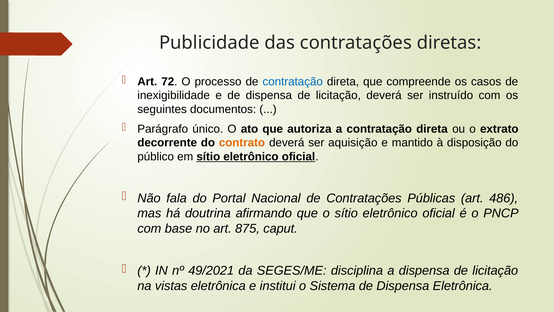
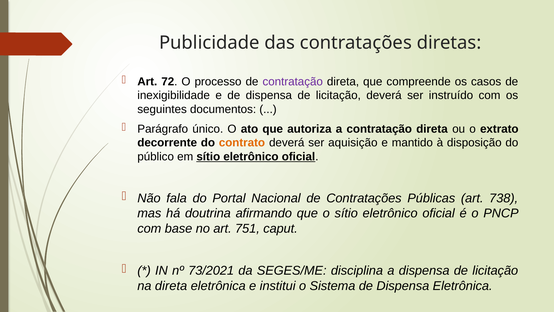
contratação at (293, 81) colour: blue -> purple
486: 486 -> 738
875: 875 -> 751
49/2021: 49/2021 -> 73/2021
na vistas: vistas -> direta
